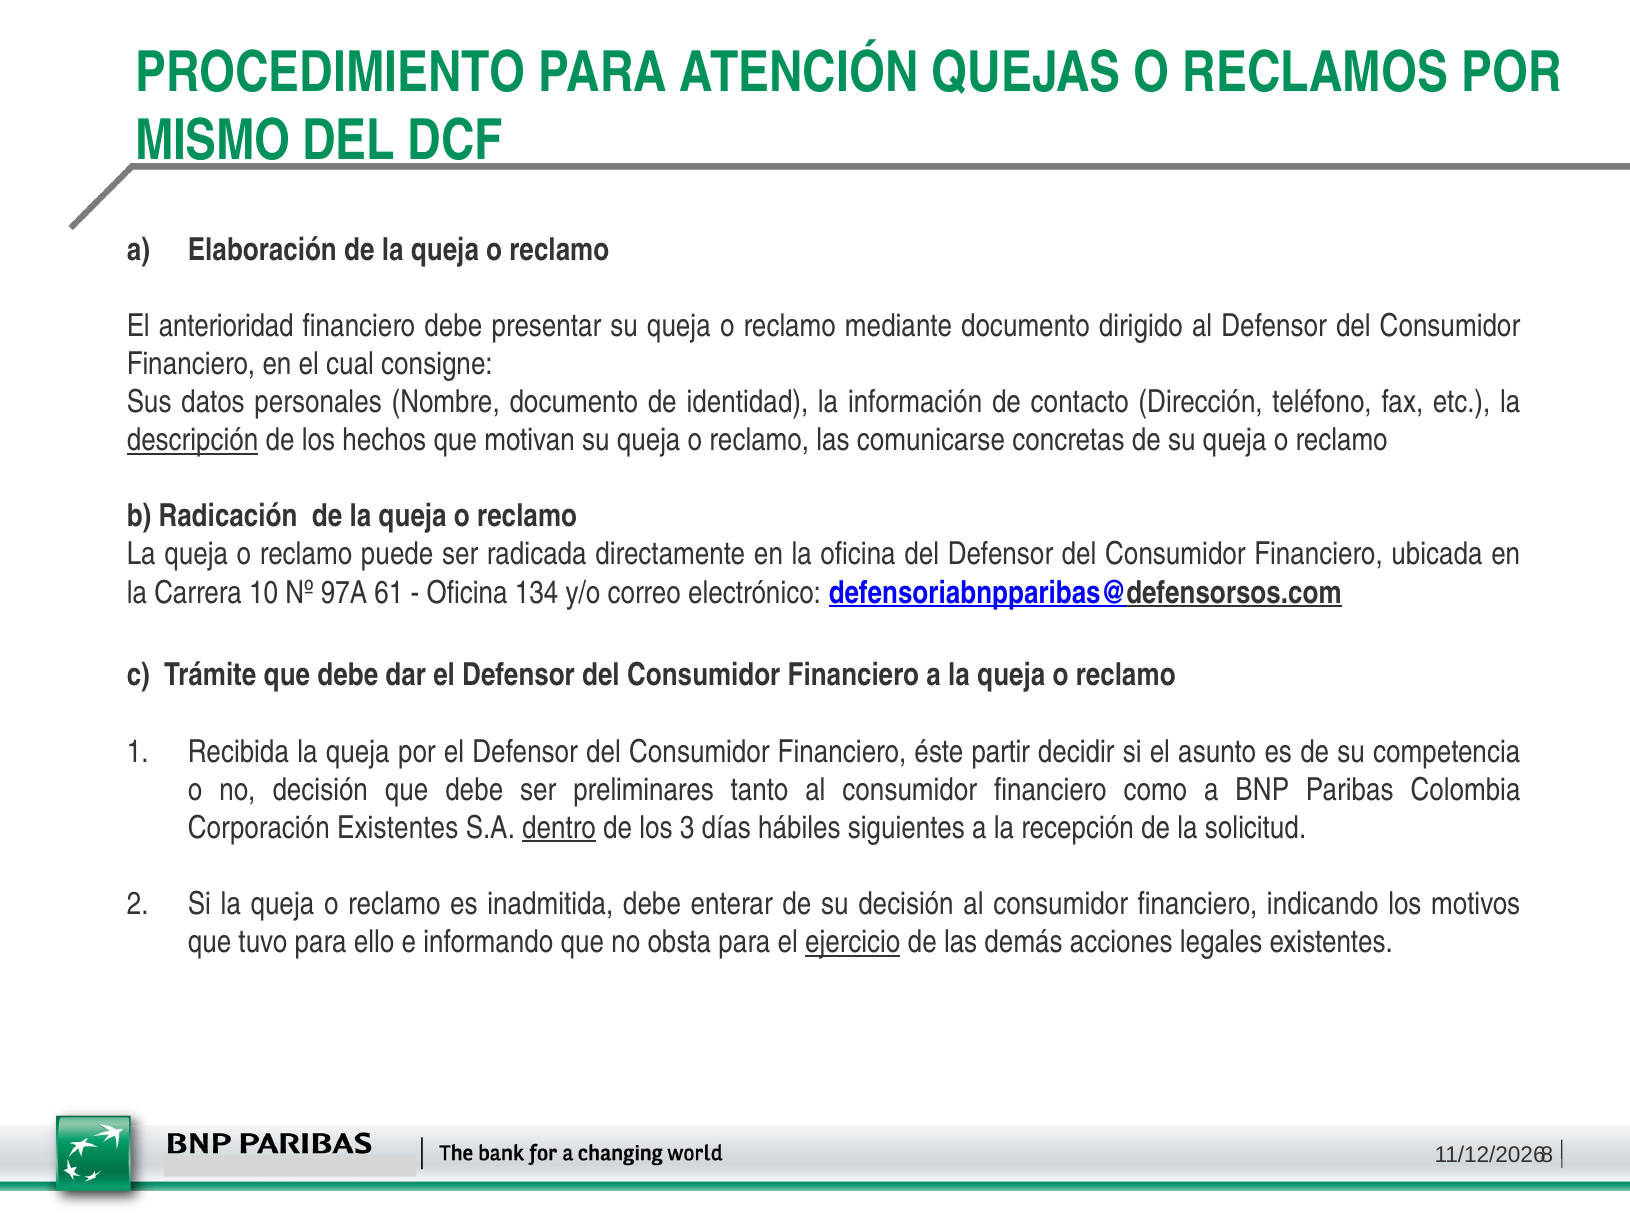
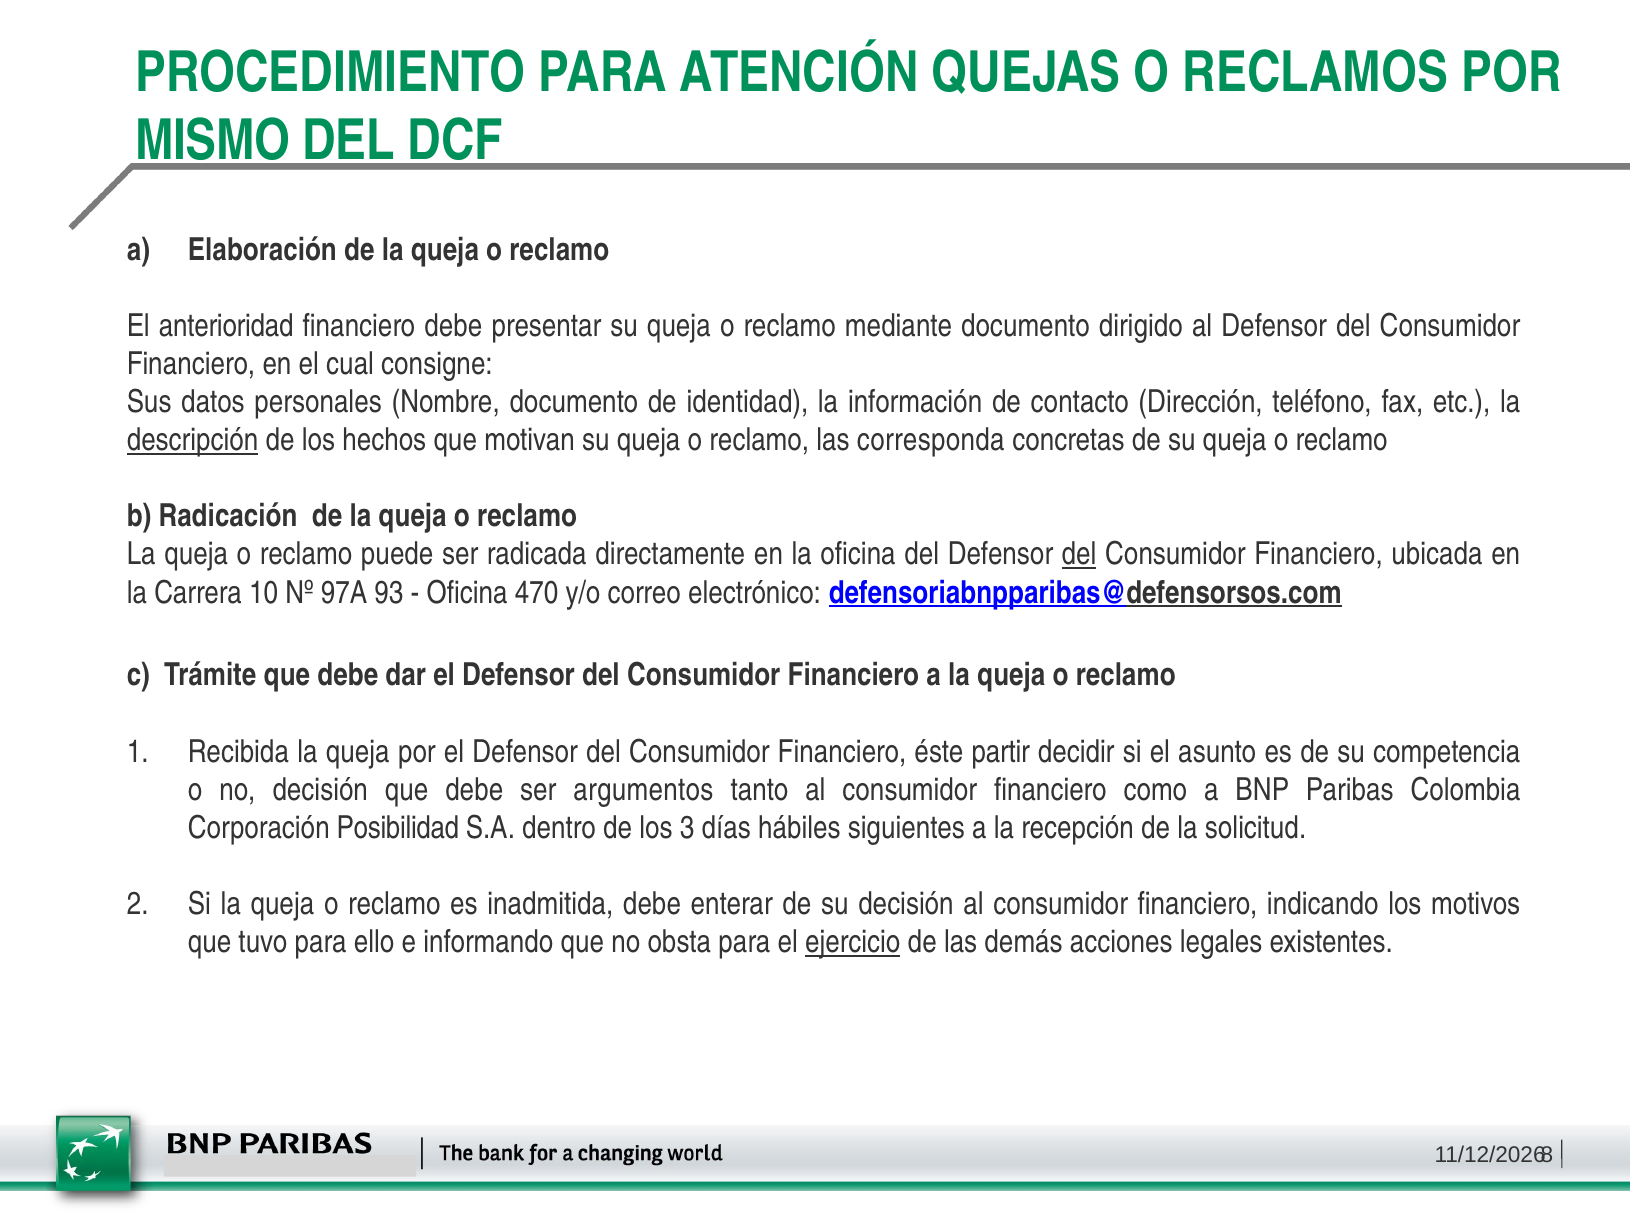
comunicarse: comunicarse -> corresponda
del at (1079, 554) underline: none -> present
61: 61 -> 93
134: 134 -> 470
preliminares: preliminares -> argumentos
Corporación Existentes: Existentes -> Posibilidad
dentro underline: present -> none
